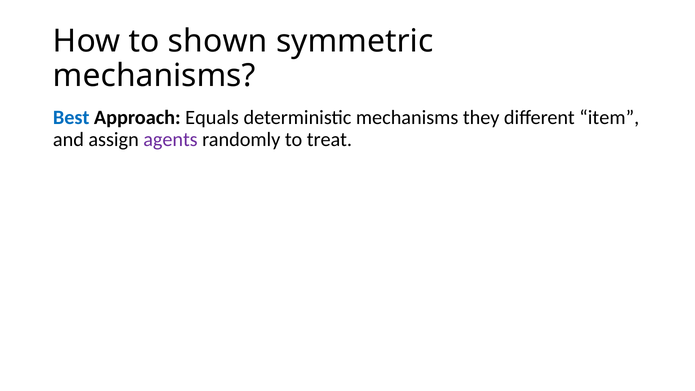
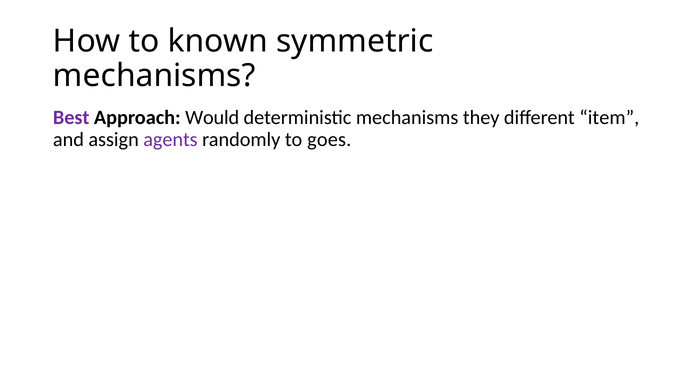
shown: shown -> known
Best colour: blue -> purple
Equals: Equals -> Would
treat: treat -> goes
